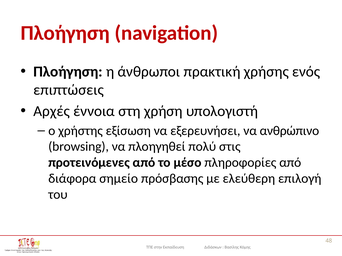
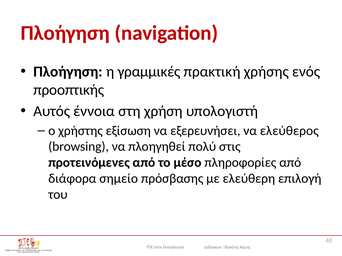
άνθρωποι: άνθρωποι -> γραμμικές
επιπτώσεις: επιπτώσεις -> προοπτικής
Αρχές: Αρχές -> Αυτός
ανθρώπινο: ανθρώπινο -> ελεύθερος
